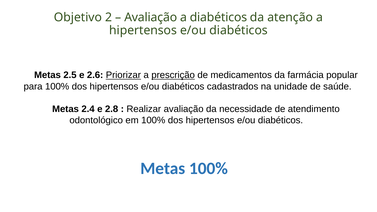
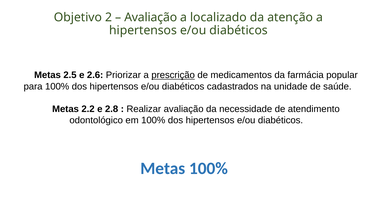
a diabéticos: diabéticos -> localizado
Priorizar underline: present -> none
2.4: 2.4 -> 2.2
